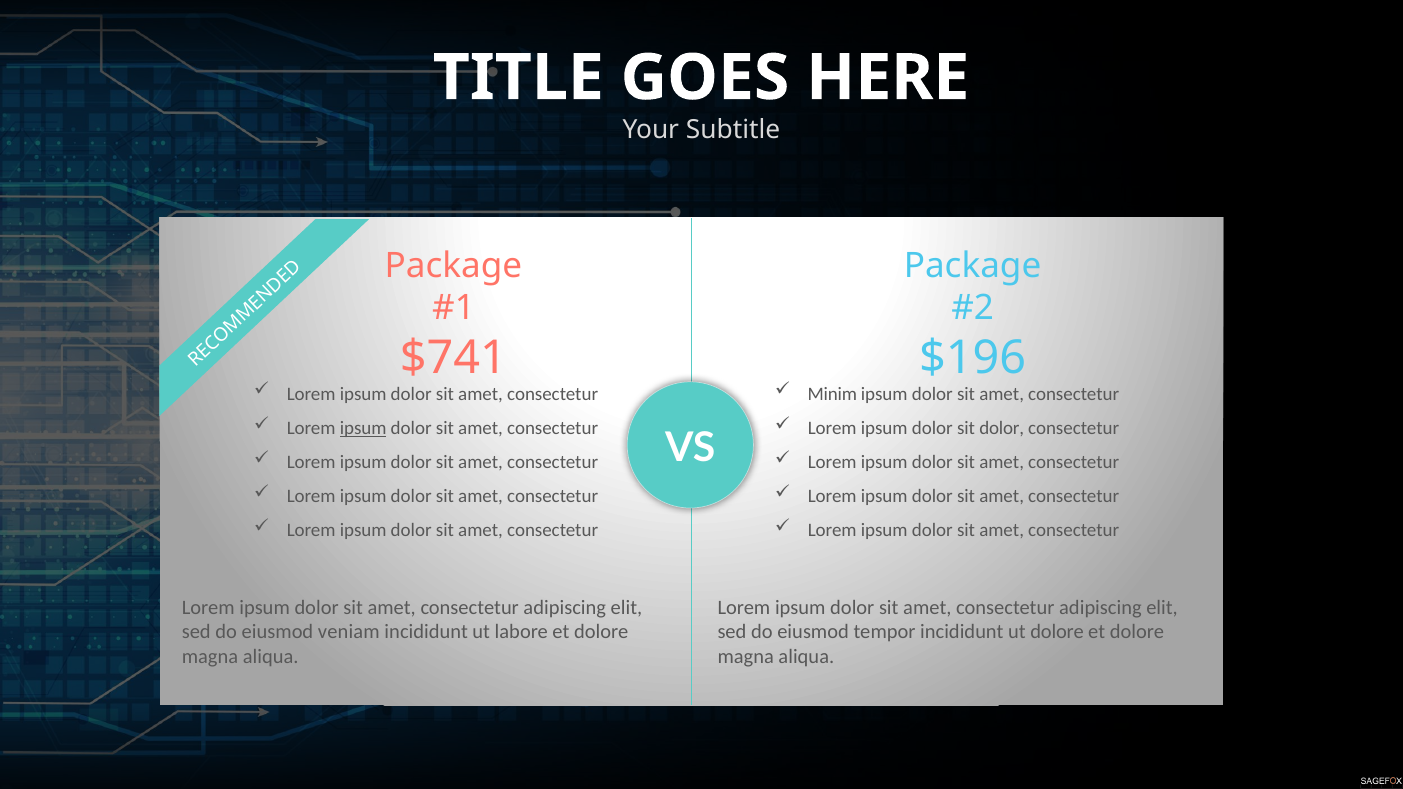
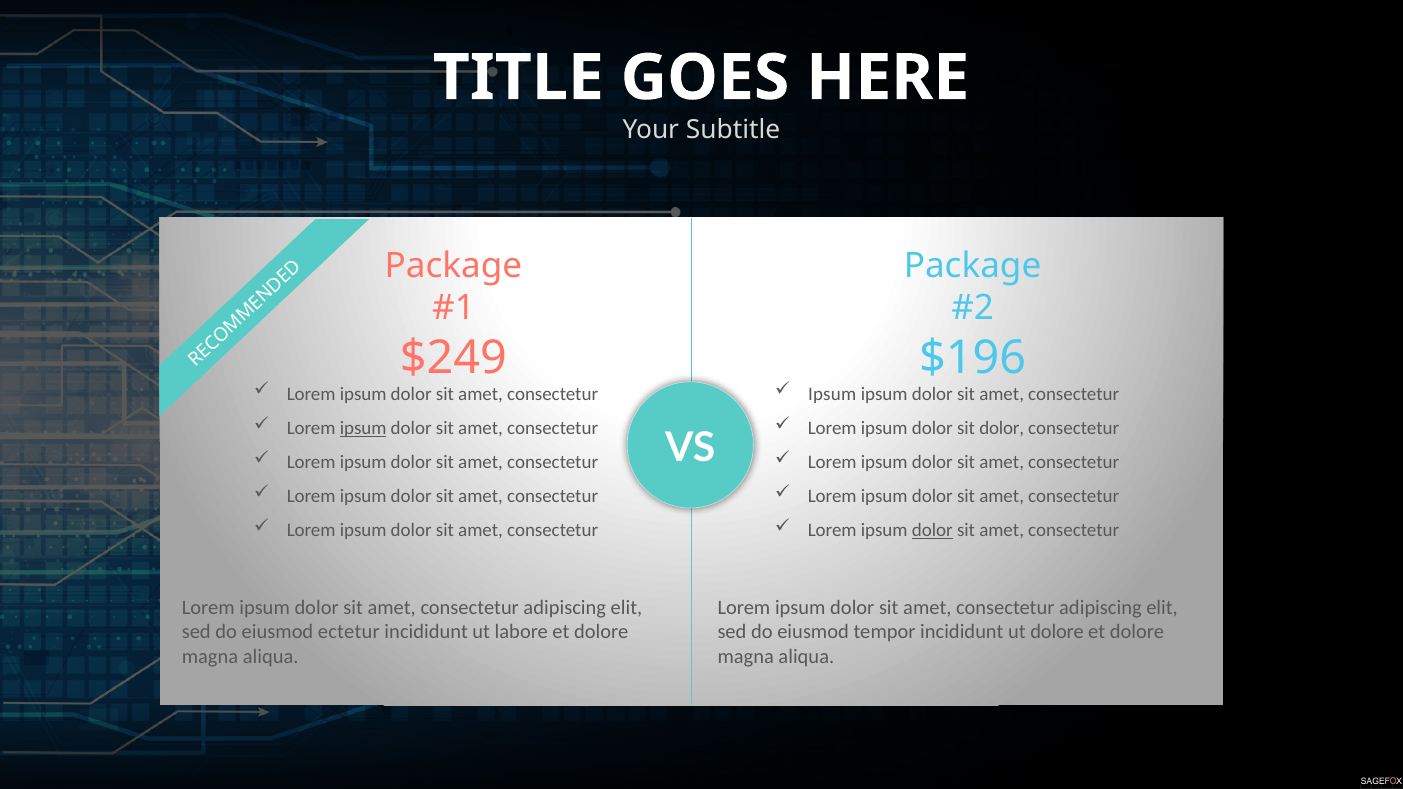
$741: $741 -> $249
Minim at (832, 394): Minim -> Ipsum
dolor at (932, 531) underline: none -> present
veniam: veniam -> ectetur
